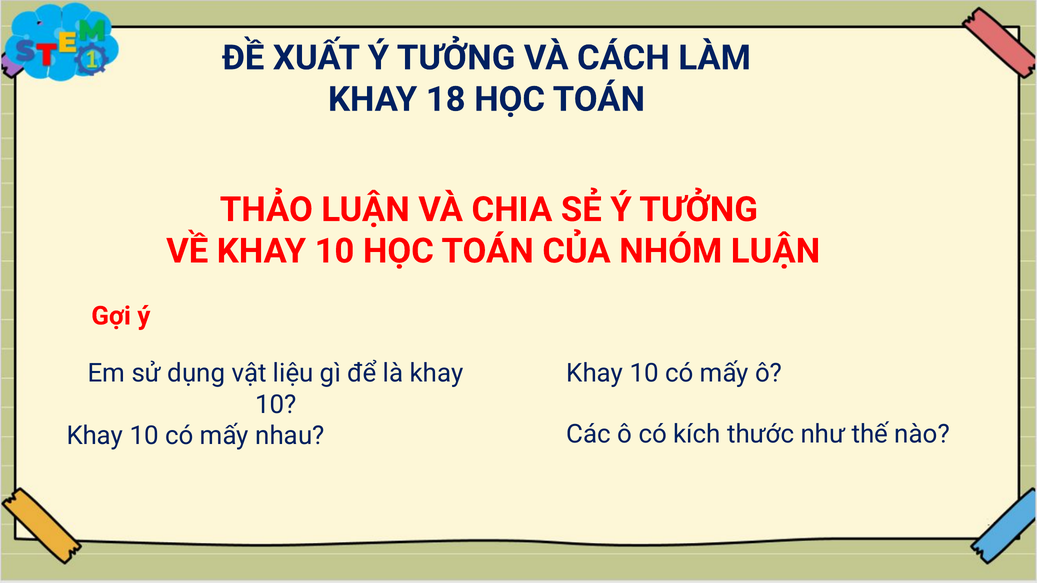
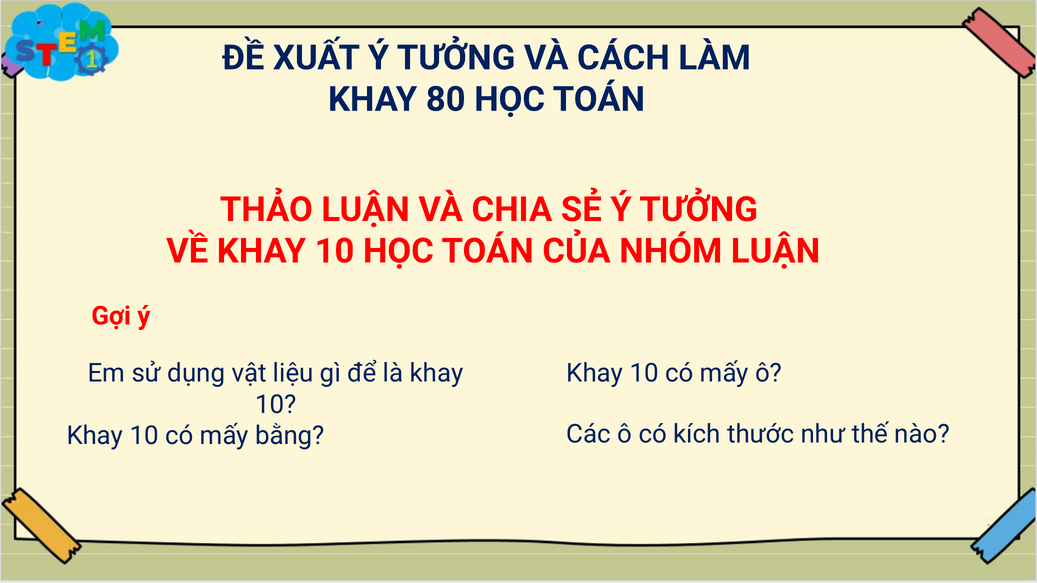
18: 18 -> 80
nhau: nhau -> bằng
